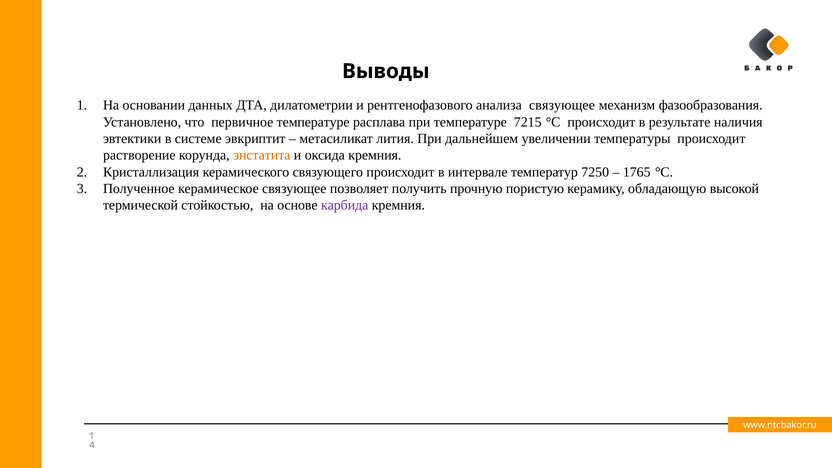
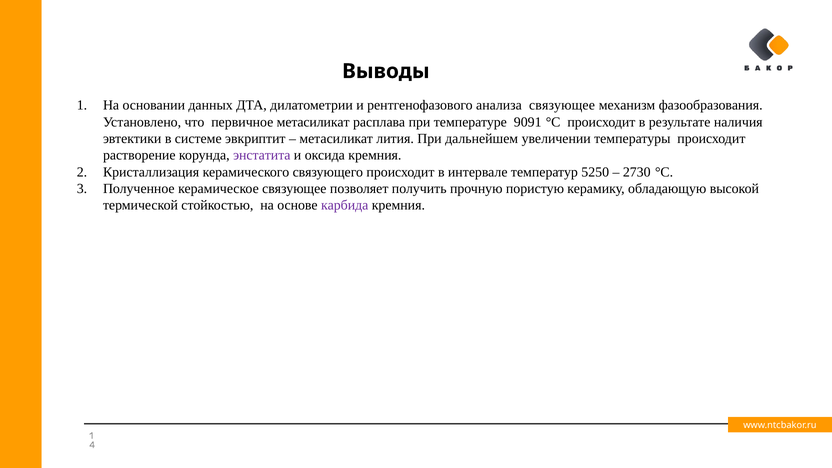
первичное температуре: температуре -> метасиликат
7215: 7215 -> 9091
энстатита colour: orange -> purple
7250: 7250 -> 5250
1765: 1765 -> 2730
